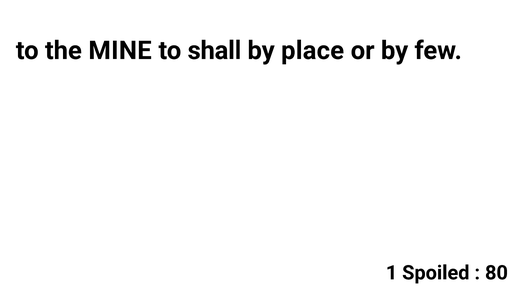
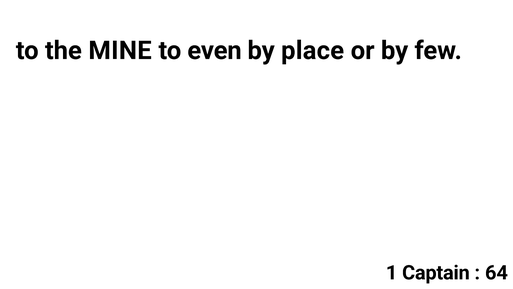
shall: shall -> even
Spoiled: Spoiled -> Captain
80: 80 -> 64
